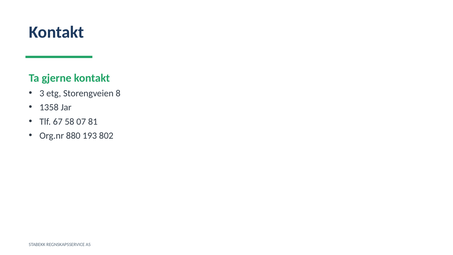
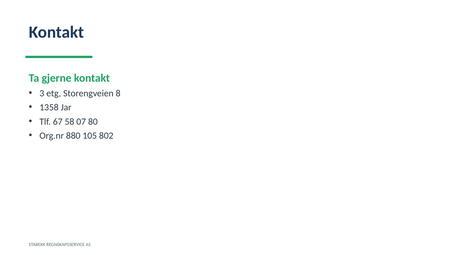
81: 81 -> 80
193: 193 -> 105
